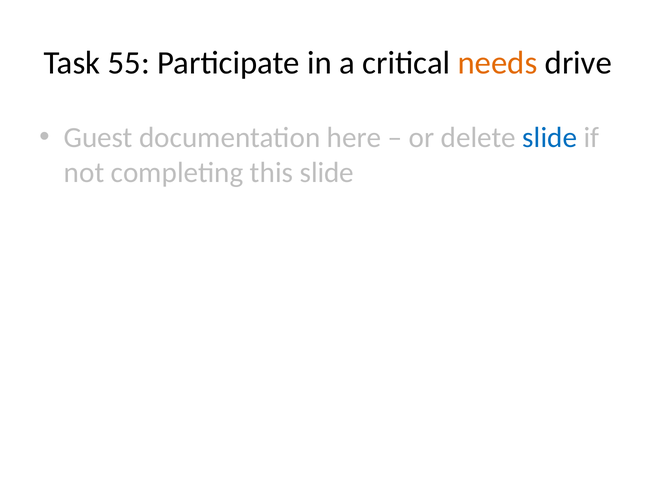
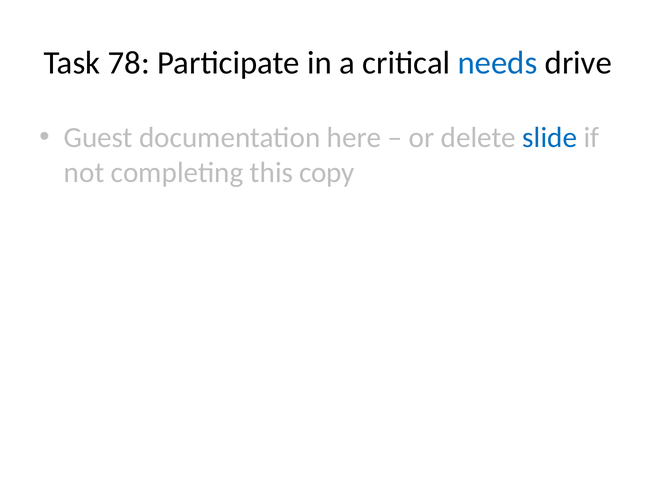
55: 55 -> 78
needs colour: orange -> blue
this slide: slide -> copy
